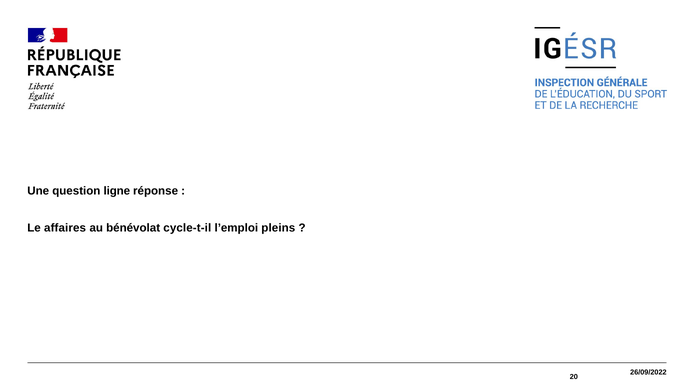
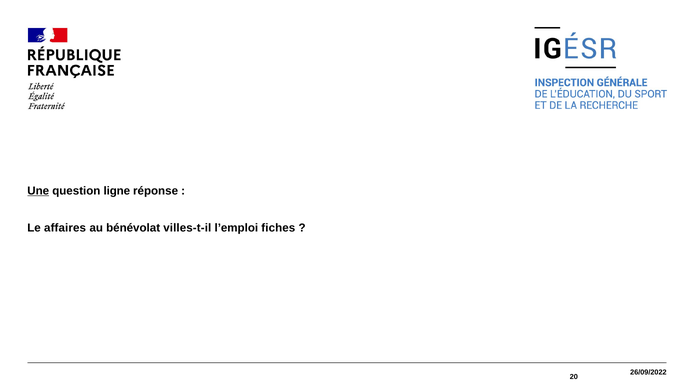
Une underline: none -> present
cycle-t-il: cycle-t-il -> villes-t-il
pleins: pleins -> fiches
